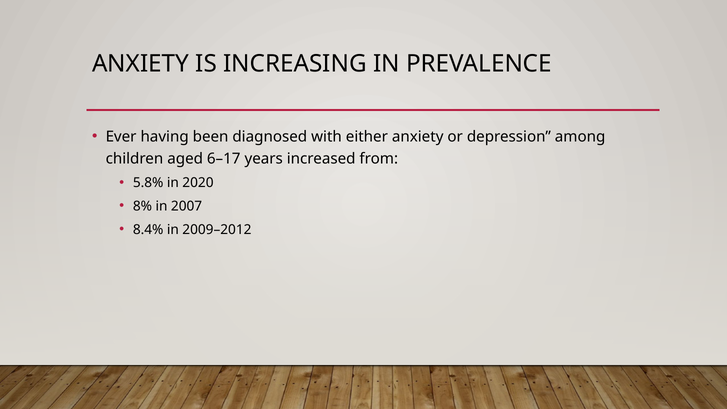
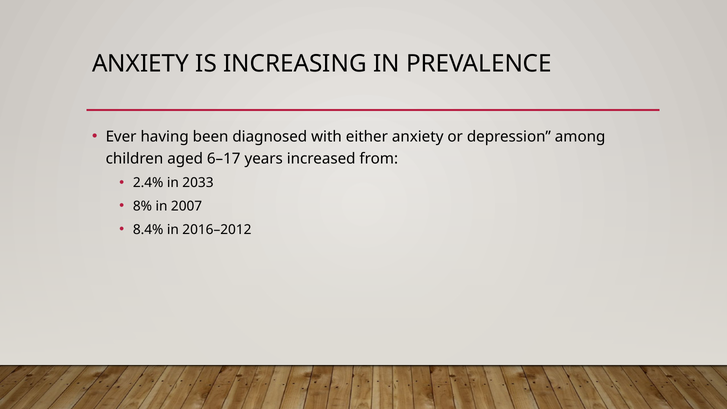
5.8%: 5.8% -> 2.4%
2020: 2020 -> 2033
2009–2012: 2009–2012 -> 2016–2012
